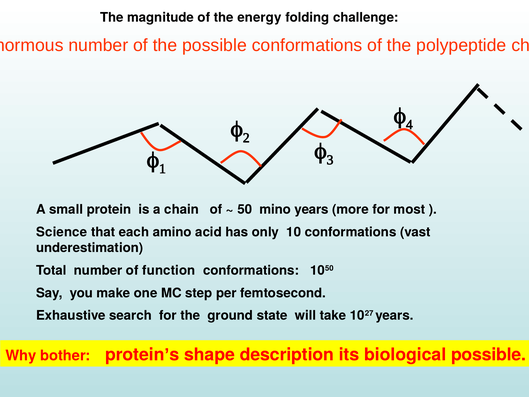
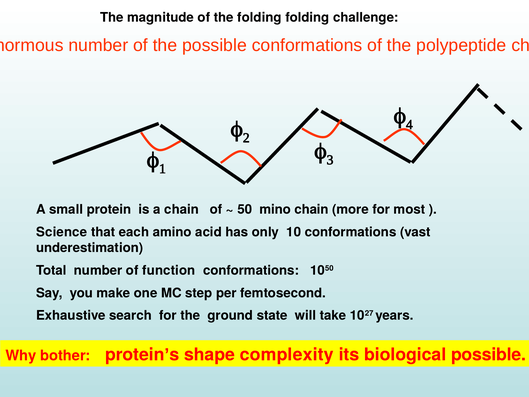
the energy: energy -> folding
mino years: years -> chain
description: description -> complexity
